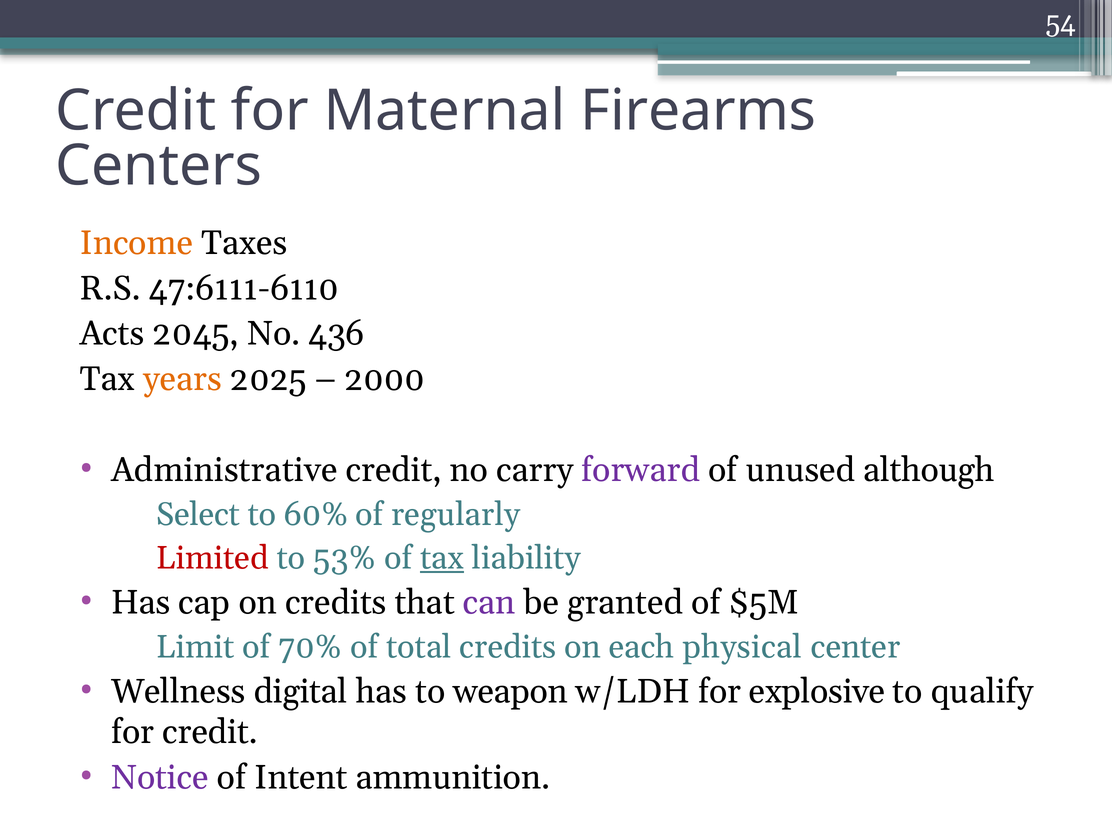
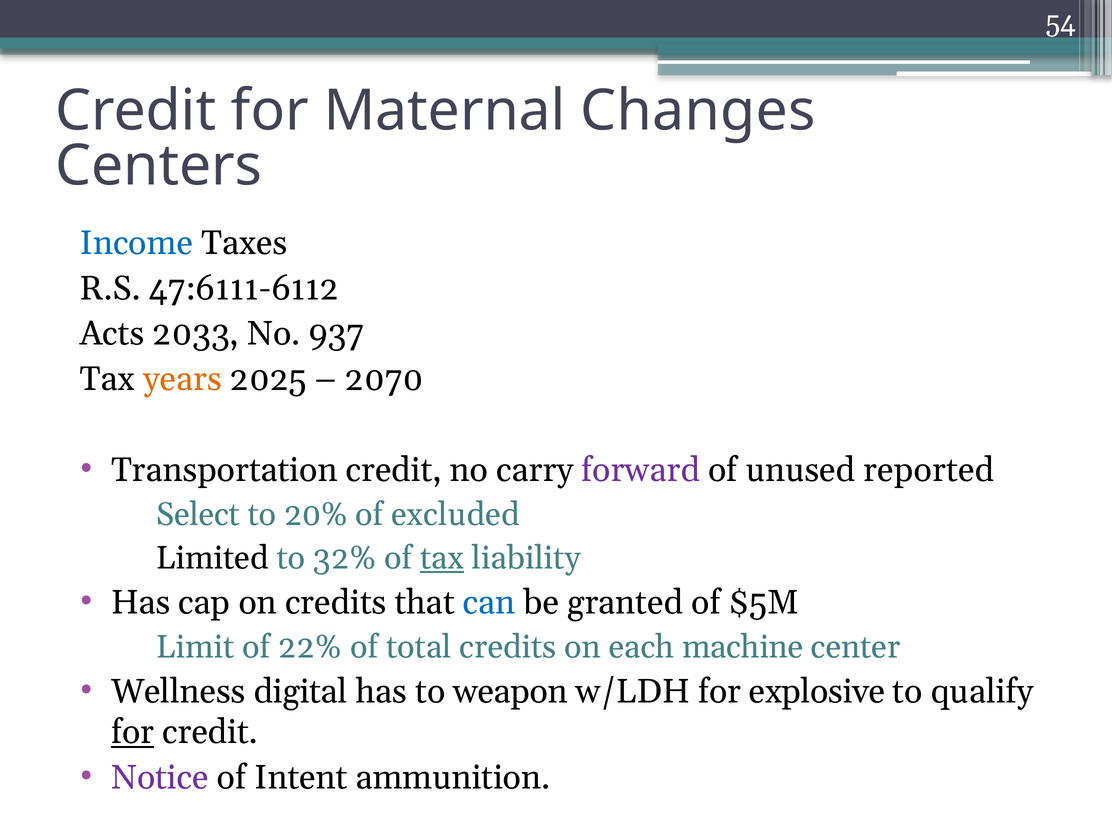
Firearms: Firearms -> Changes
Income colour: orange -> blue
47:6111-6110: 47:6111-6110 -> 47:6111-6112
2045: 2045 -> 2033
436: 436 -> 937
2000: 2000 -> 2070
Administrative: Administrative -> Transportation
although: although -> reported
60%: 60% -> 20%
regularly: regularly -> excluded
Limited colour: red -> black
53%: 53% -> 32%
can colour: purple -> blue
70%: 70% -> 22%
physical: physical -> machine
for at (133, 732) underline: none -> present
